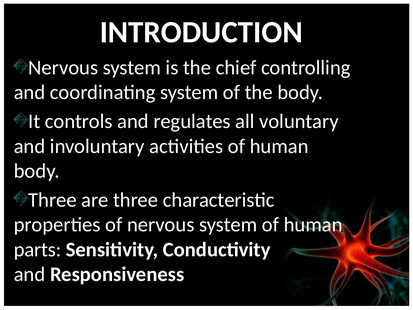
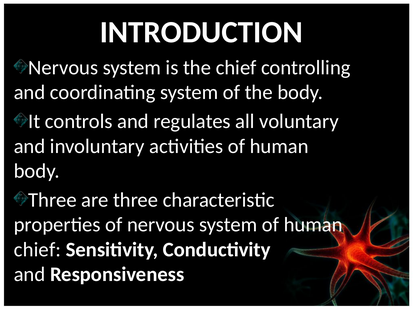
parts at (38, 249): parts -> chief
